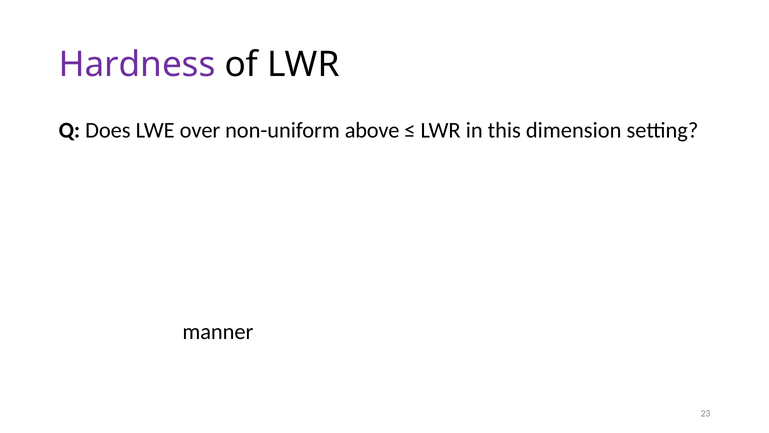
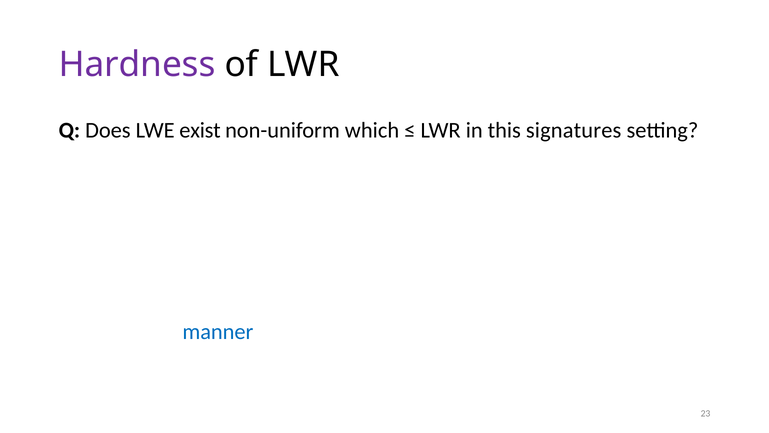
over: over -> exist
above: above -> which
dimension: dimension -> signatures
manner at (218, 331) colour: black -> blue
